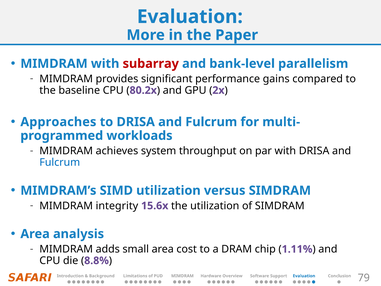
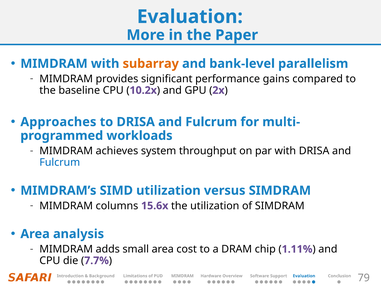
subarray colour: red -> orange
80.2x: 80.2x -> 10.2x
integrity: integrity -> columns
8.8%: 8.8% -> 7.7%
